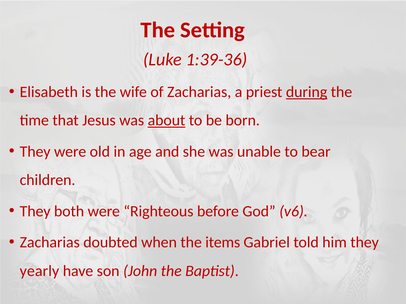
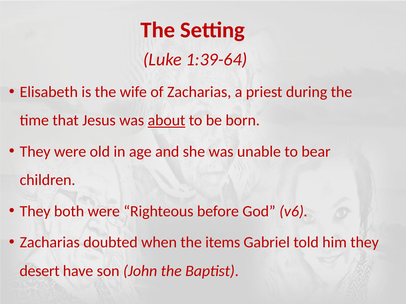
1:39-36: 1:39-36 -> 1:39-64
during underline: present -> none
yearly: yearly -> desert
